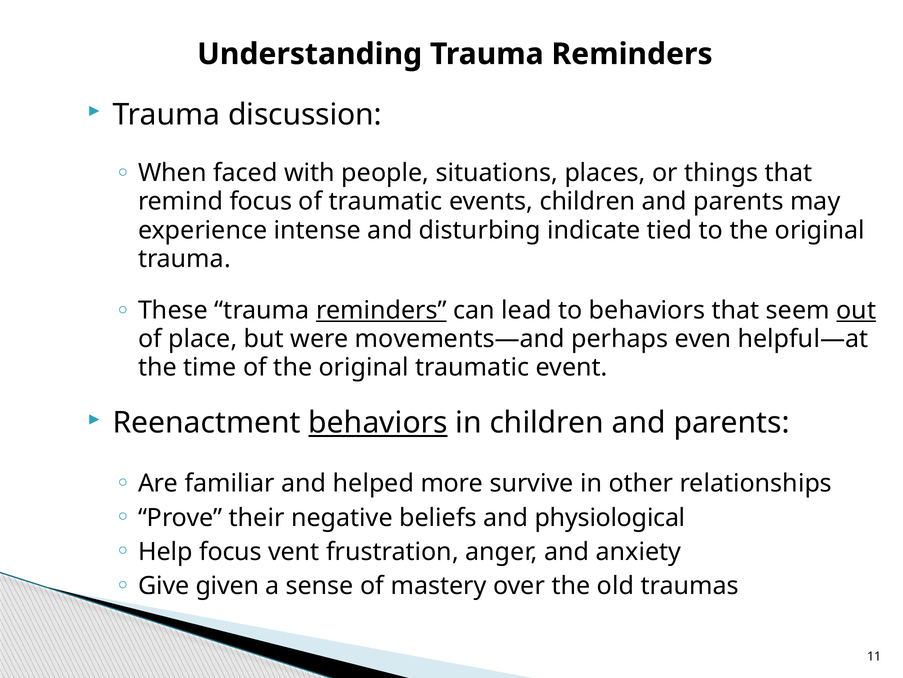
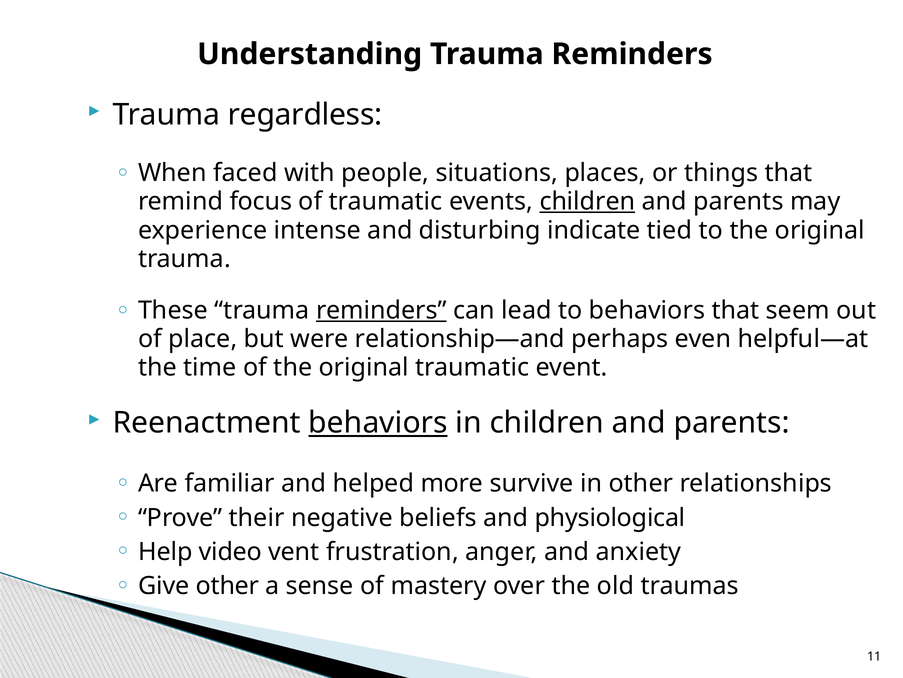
discussion: discussion -> regardless
children at (587, 201) underline: none -> present
out underline: present -> none
movements—and: movements—and -> relationship—and
Help focus: focus -> video
Give given: given -> other
